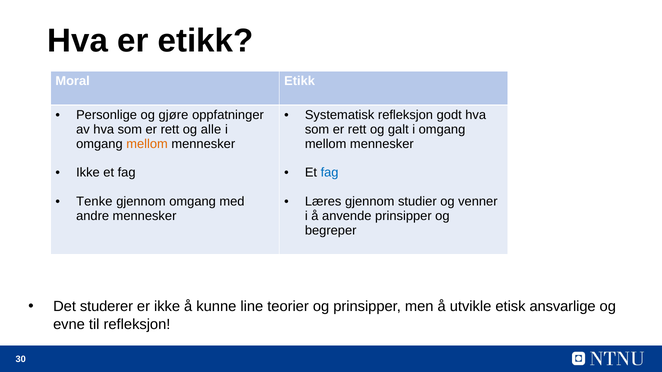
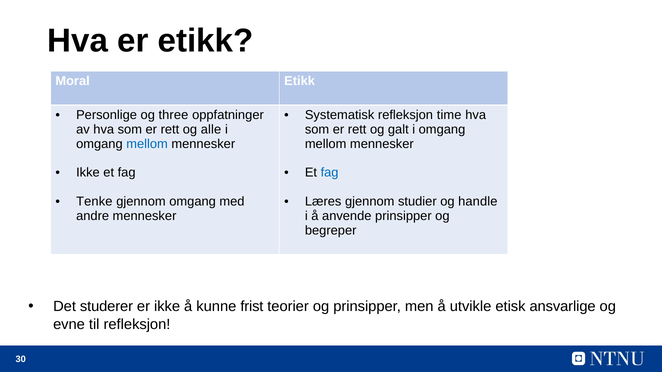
gjøre: gjøre -> three
godt: godt -> time
mellom at (147, 144) colour: orange -> blue
venner: venner -> handle
line: line -> frist
